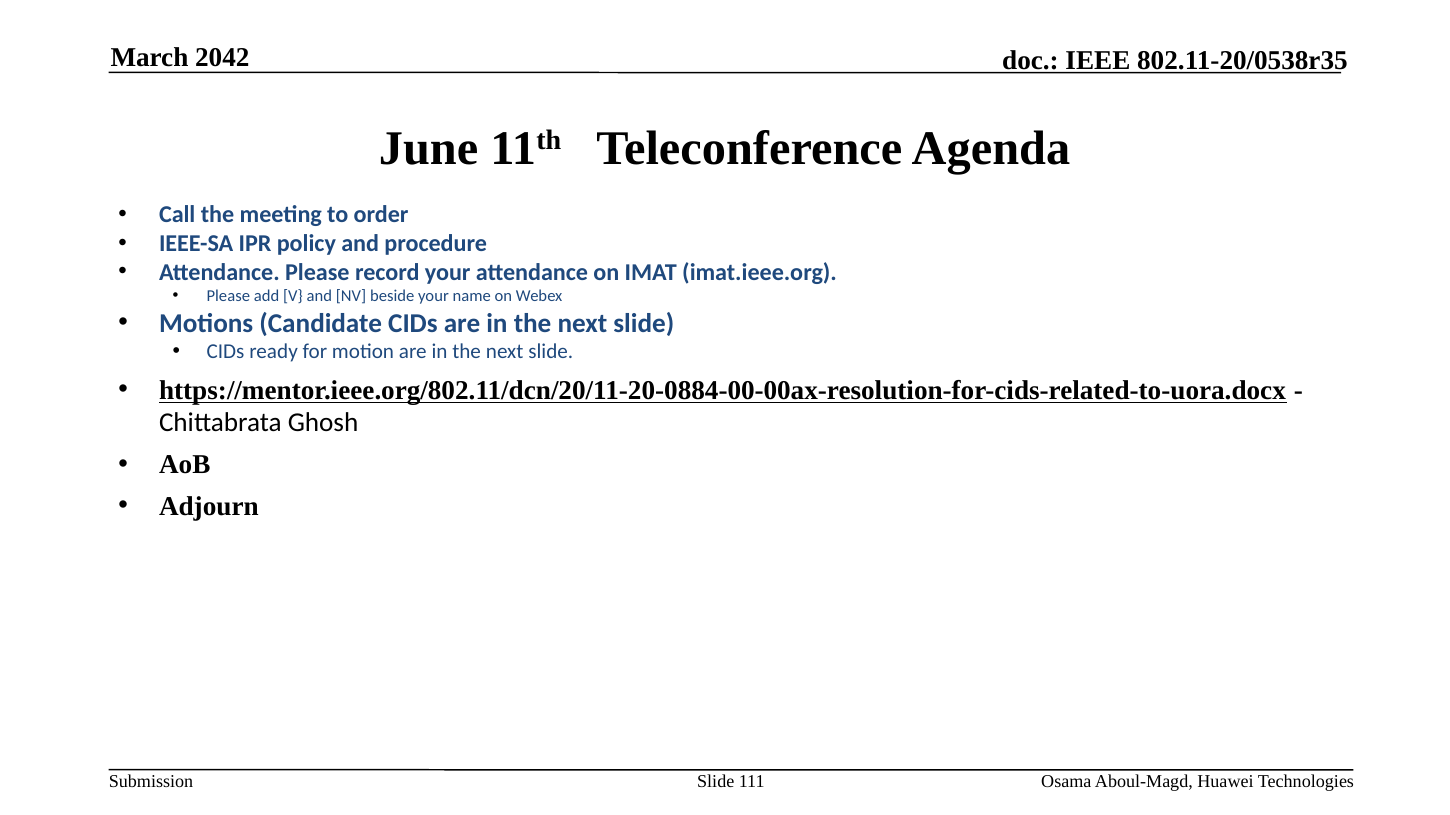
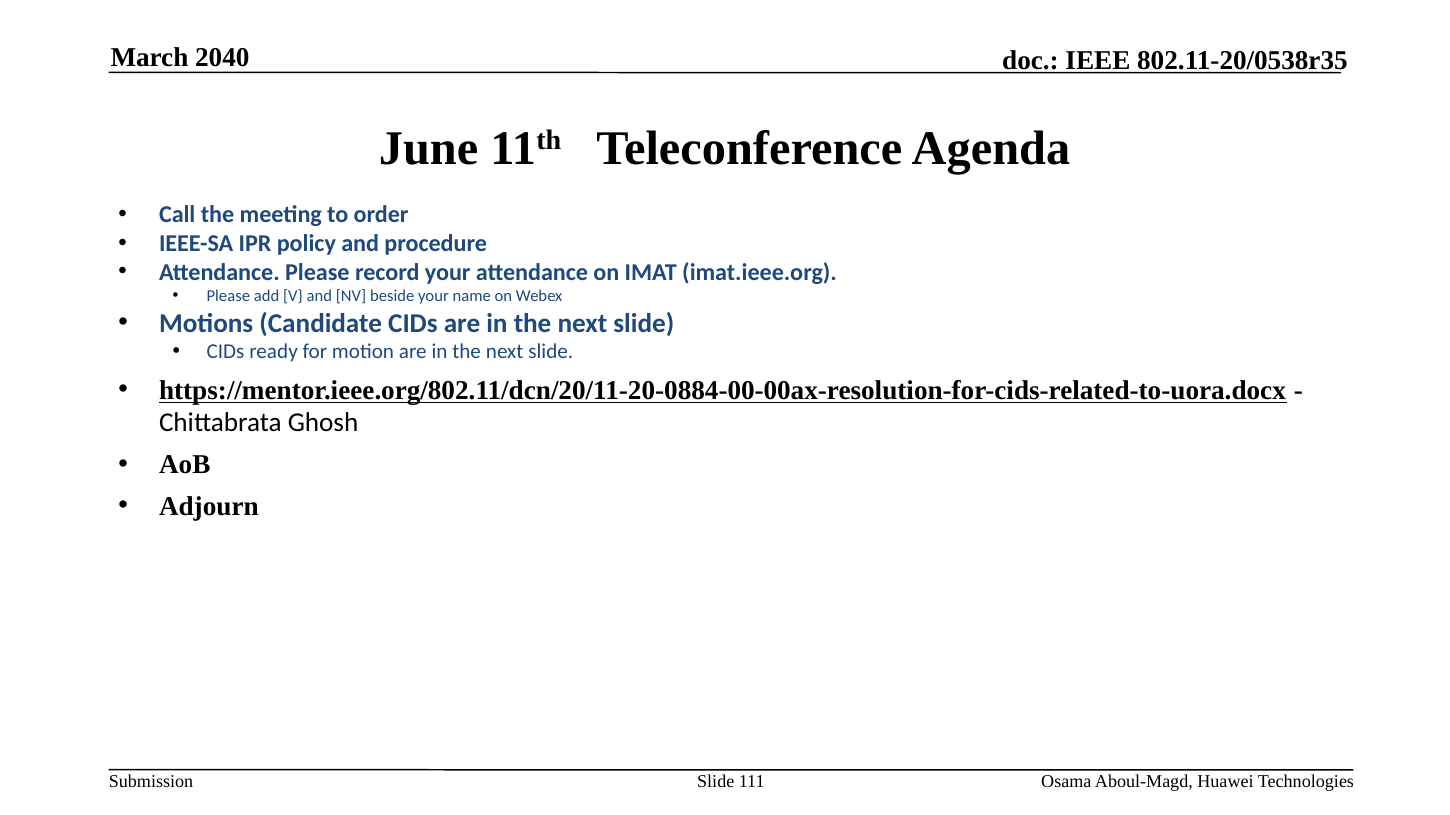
2042: 2042 -> 2040
